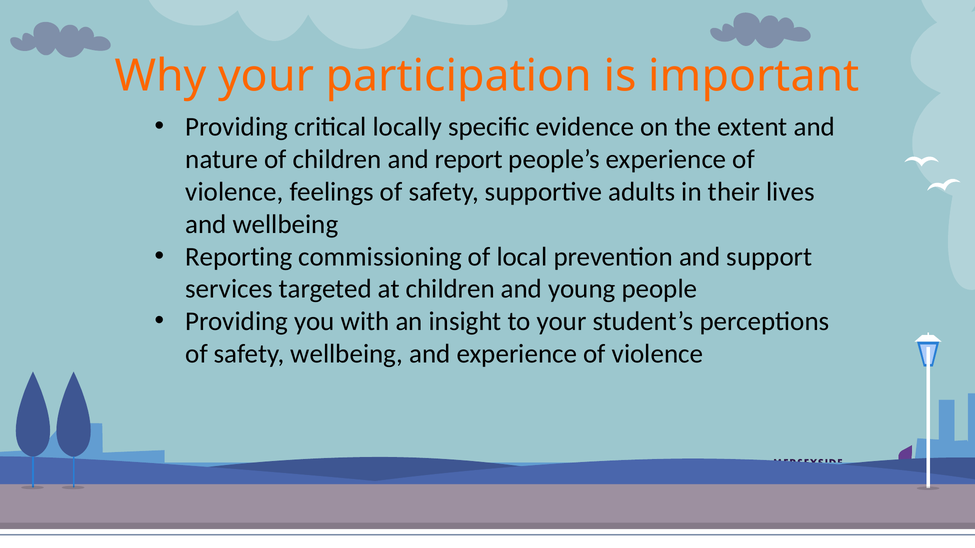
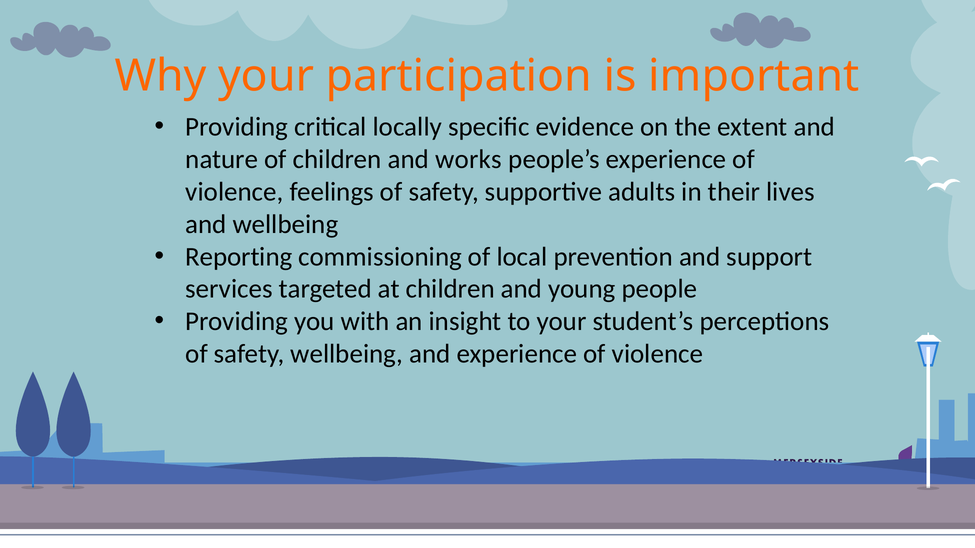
report: report -> works
